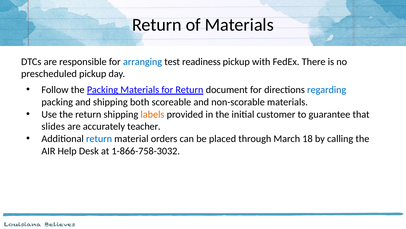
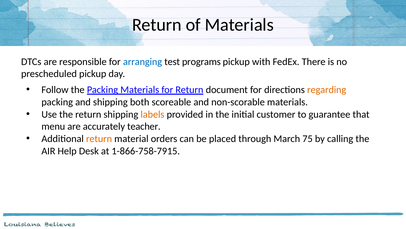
readiness: readiness -> programs
regarding colour: blue -> orange
slides: slides -> menu
return at (99, 138) colour: blue -> orange
18: 18 -> 75
1-866-758-3032: 1-866-758-3032 -> 1-866-758-7915
